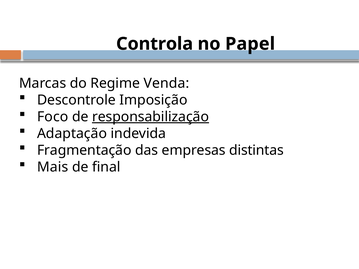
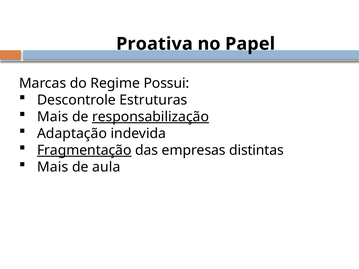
Controla: Controla -> Proativa
Venda: Venda -> Possui
Imposição: Imposição -> Estruturas
Foco at (53, 117): Foco -> Mais
Fragmentação underline: none -> present
final: final -> aula
